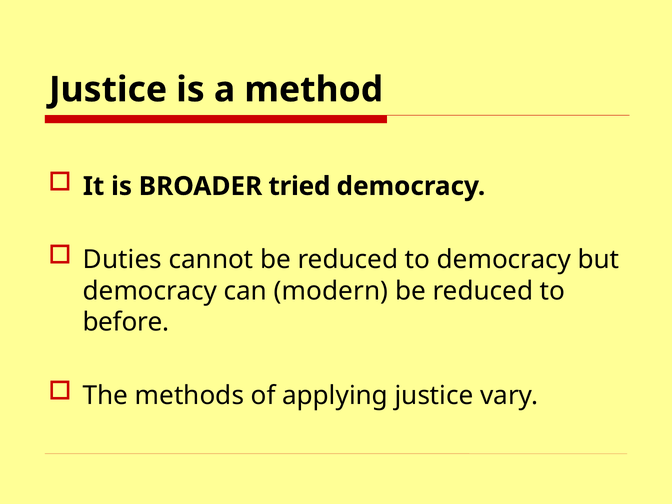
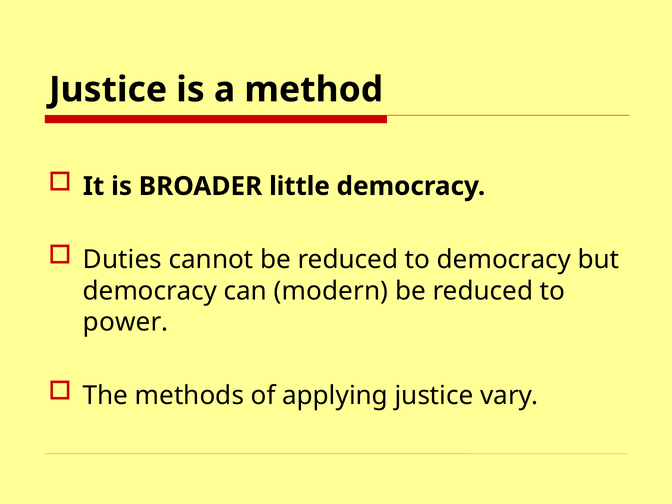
tried: tried -> little
before: before -> power
